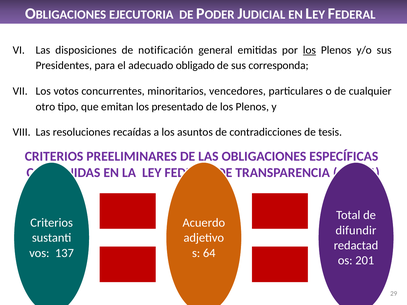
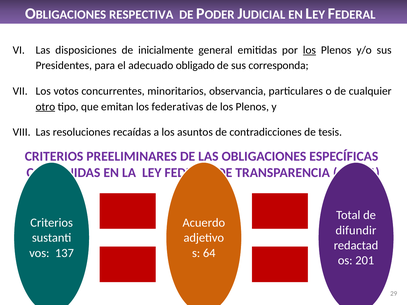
EJECUTORIA: EJECUTORIA -> RESPECTIVA
notificación: notificación -> inicialmente
vencedores: vencedores -> observancia
otro underline: none -> present
presentado: presentado -> federativas
